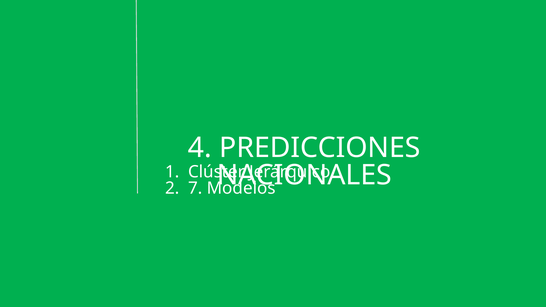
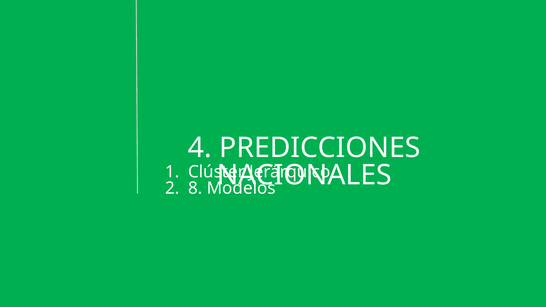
7: 7 -> 8
